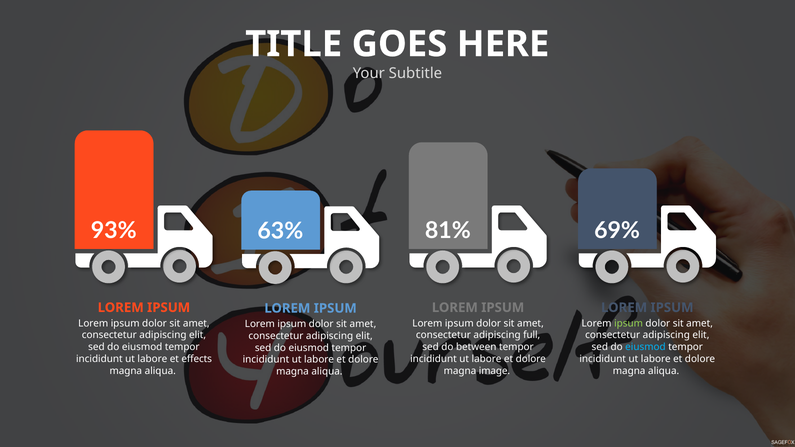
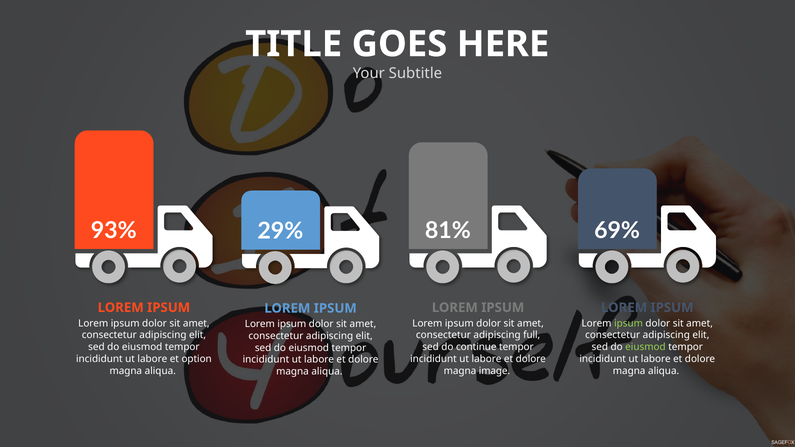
63%: 63% -> 29%
between: between -> continue
eiusmod at (645, 347) colour: light blue -> light green
effects: effects -> option
